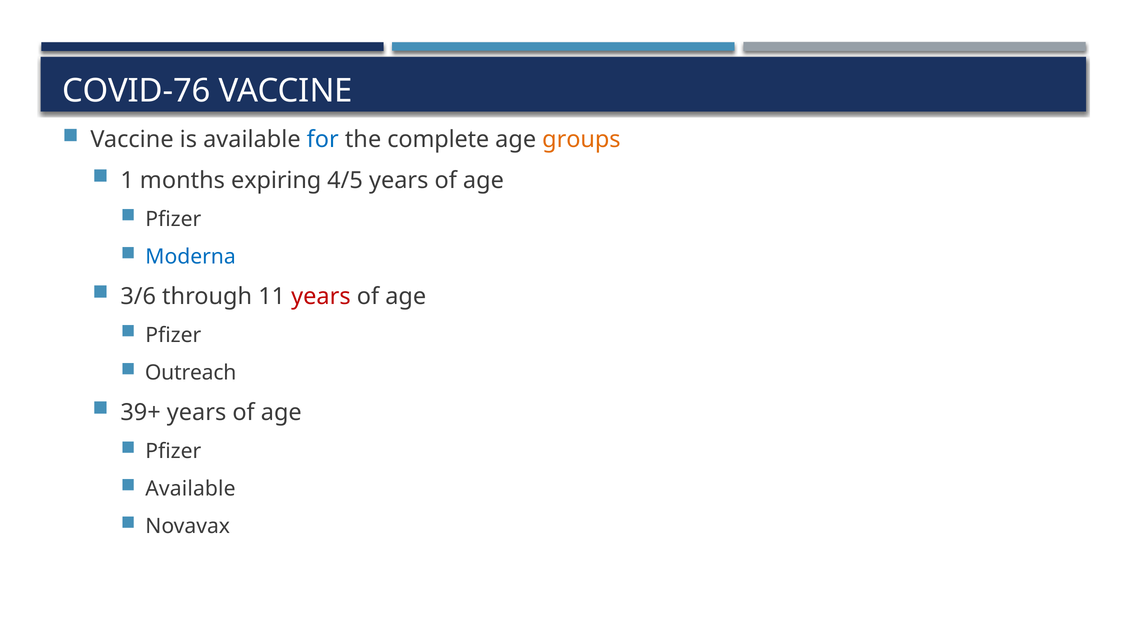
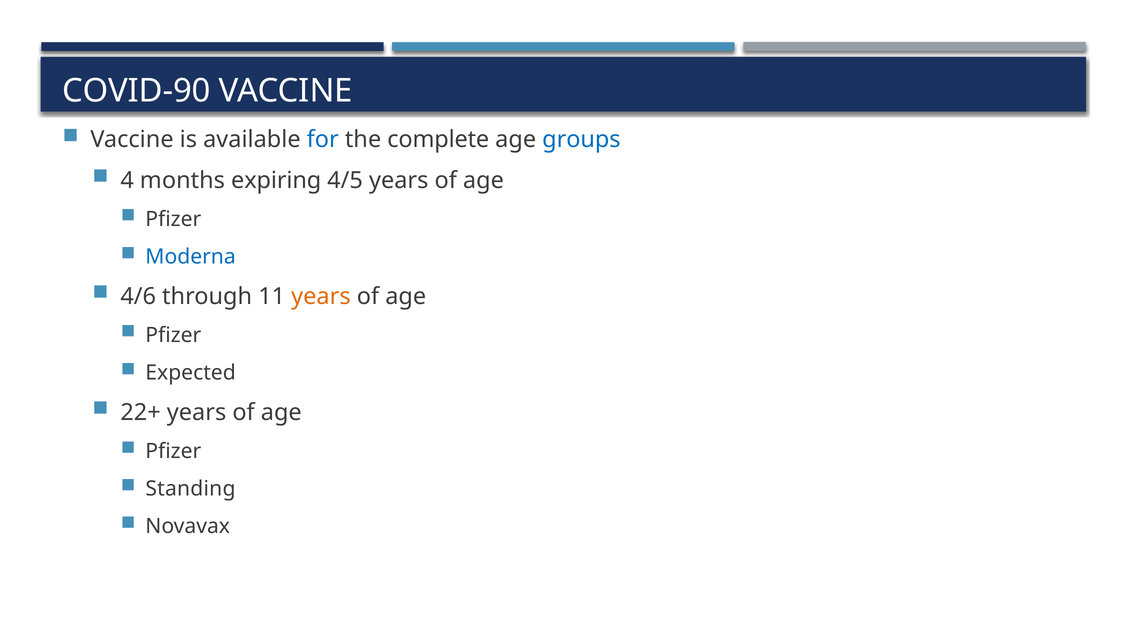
COVID-76: COVID-76 -> COVID-90
groups colour: orange -> blue
1: 1 -> 4
3/6: 3/6 -> 4/6
years at (321, 296) colour: red -> orange
Outreach: Outreach -> Expected
39+: 39+ -> 22+
Available at (190, 489): Available -> Standing
